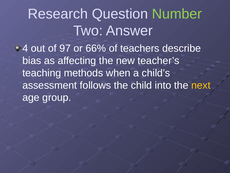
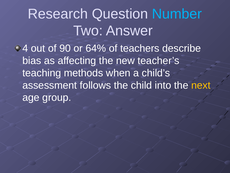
Number colour: light green -> light blue
97: 97 -> 90
66%: 66% -> 64%
